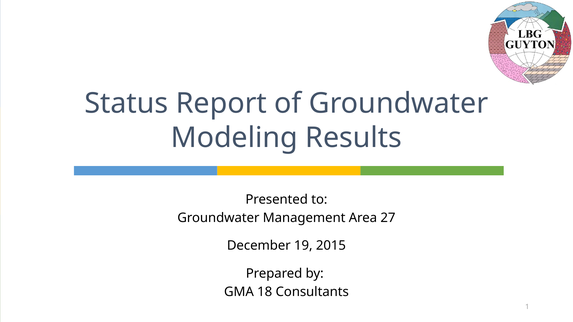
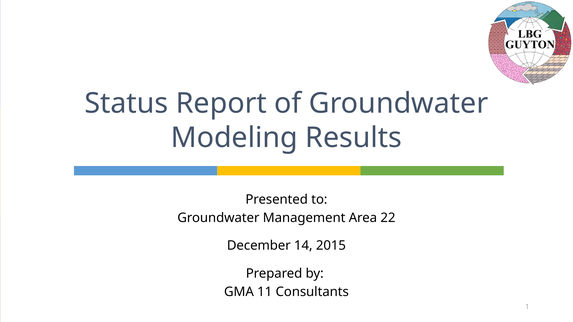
27: 27 -> 22
19: 19 -> 14
18: 18 -> 11
